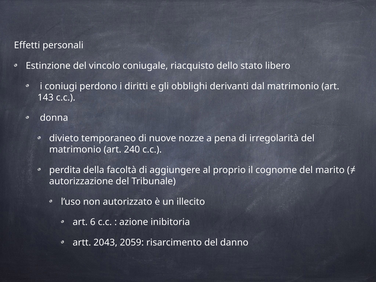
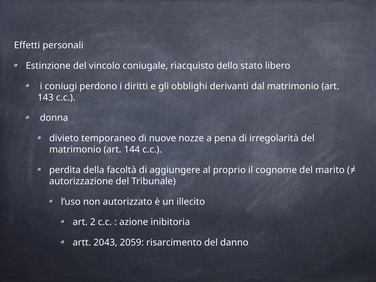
240: 240 -> 144
6: 6 -> 2
